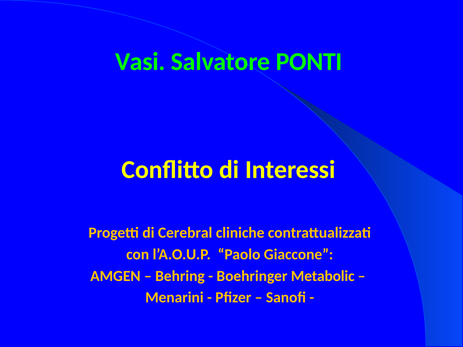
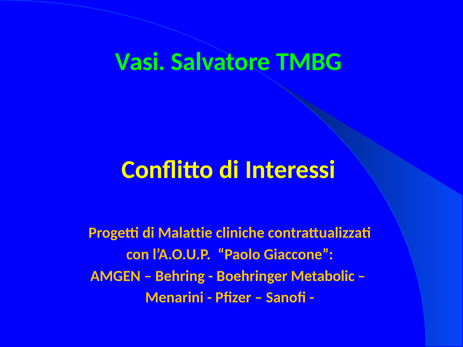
PONTI: PONTI -> TMBG
Cerebral: Cerebral -> Malattie
